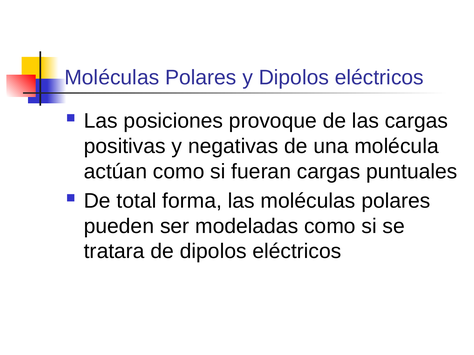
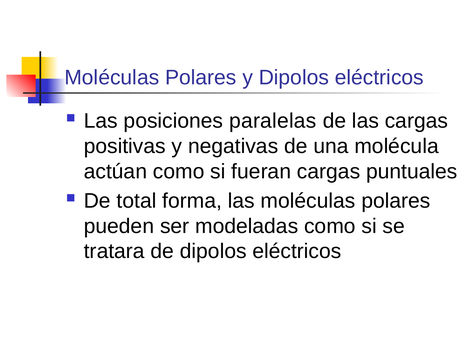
provoque: provoque -> paralelas
